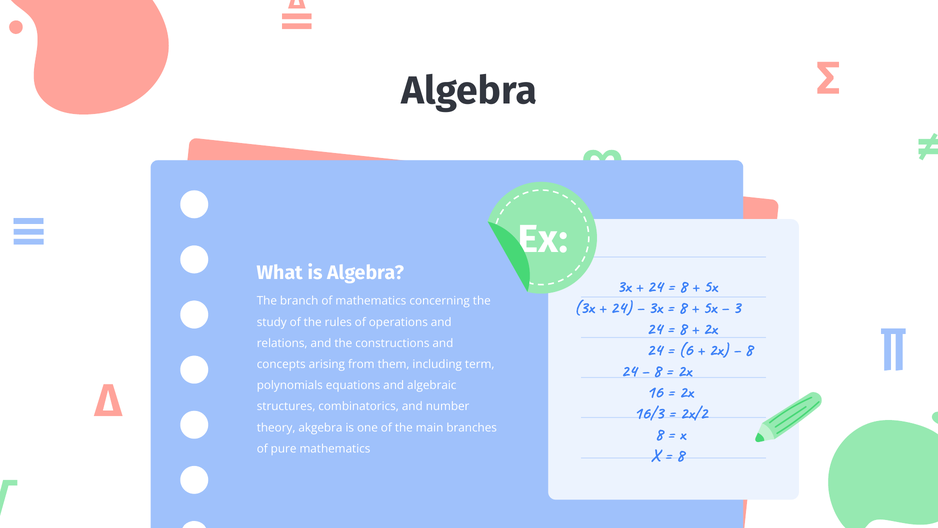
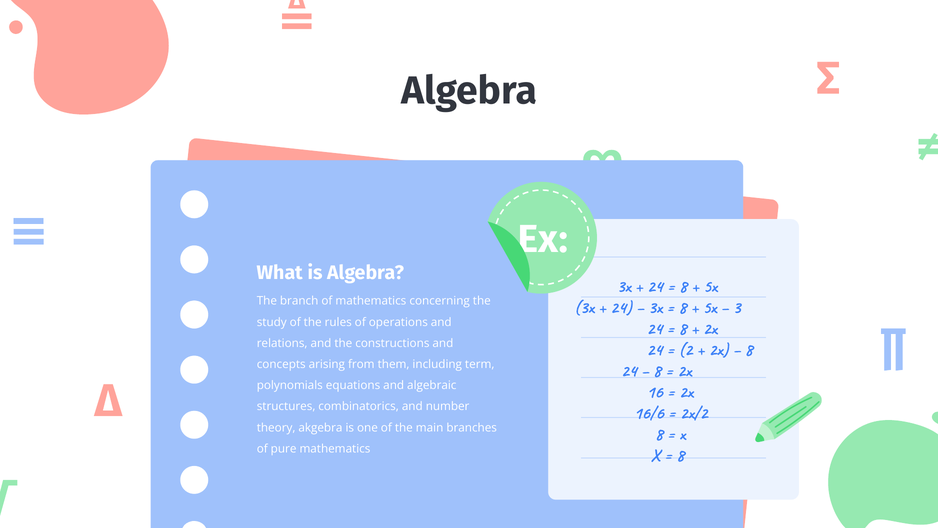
6: 6 -> 2
16/3: 16/3 -> 16/6
